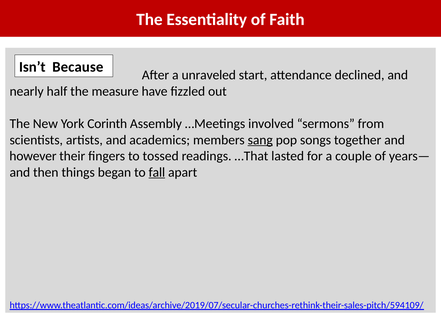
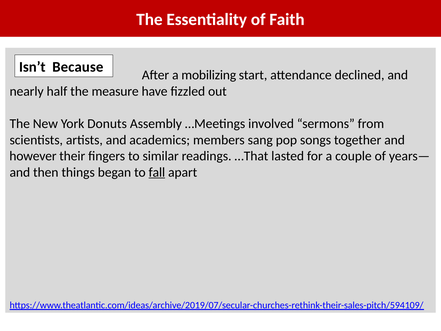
unraveled: unraveled -> mobilizing
Corinth: Corinth -> Donuts
sang underline: present -> none
tossed: tossed -> similar
